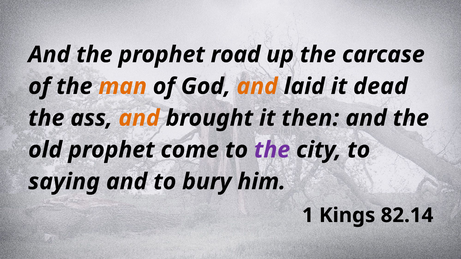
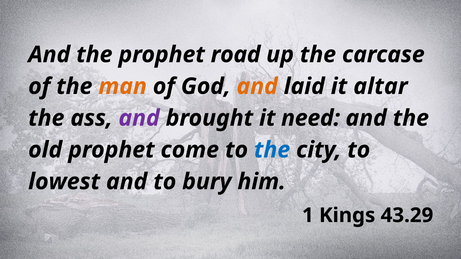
dead: dead -> altar
and at (139, 118) colour: orange -> purple
then: then -> need
the at (272, 150) colour: purple -> blue
saying: saying -> lowest
82.14: 82.14 -> 43.29
